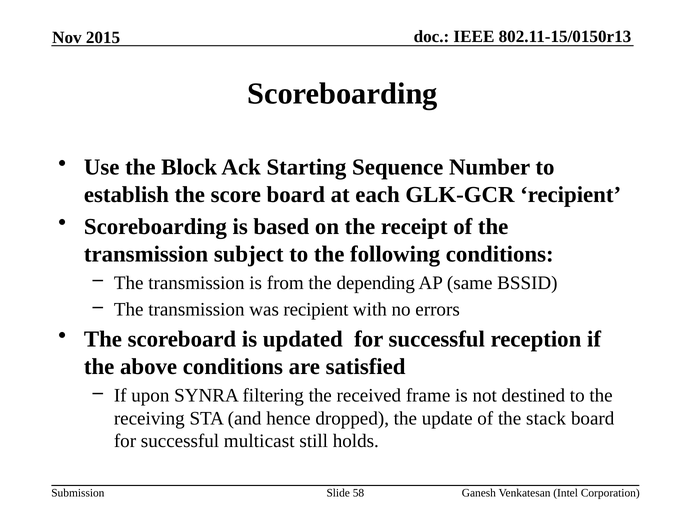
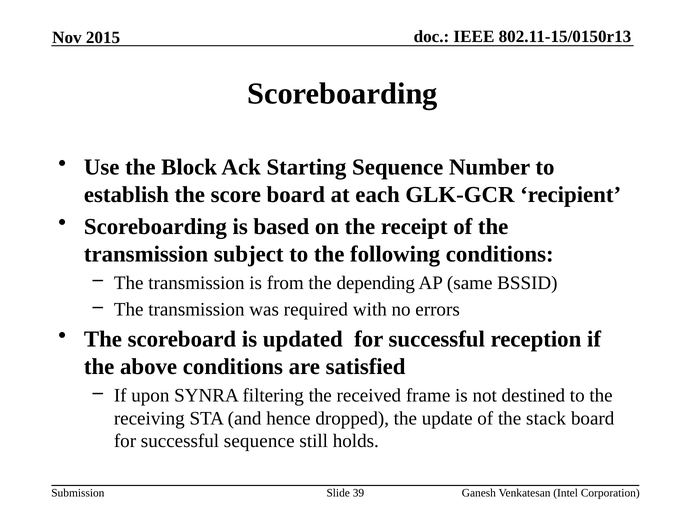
was recipient: recipient -> required
successful multicast: multicast -> sequence
58: 58 -> 39
